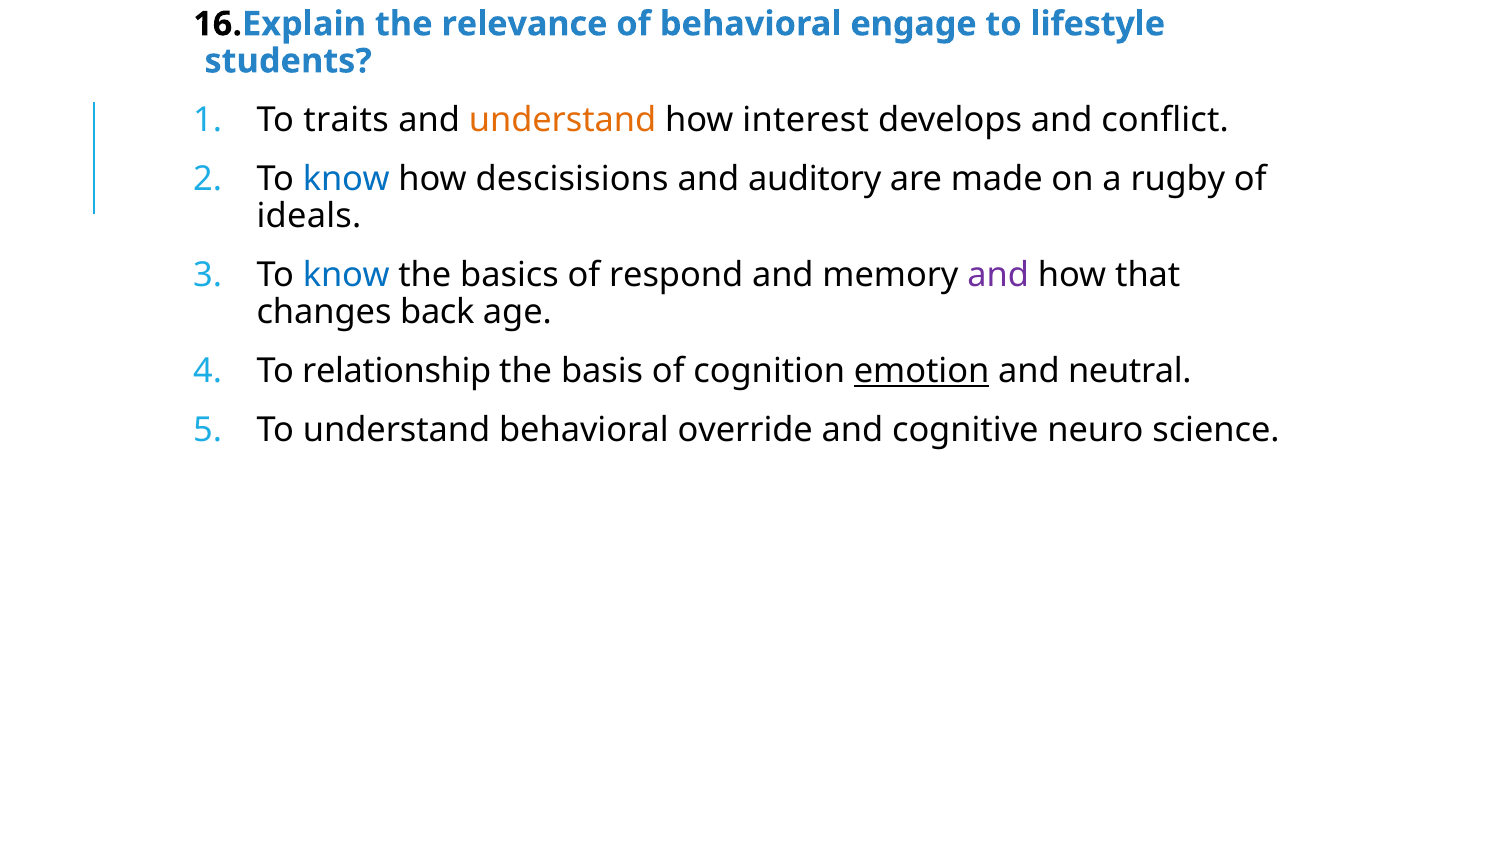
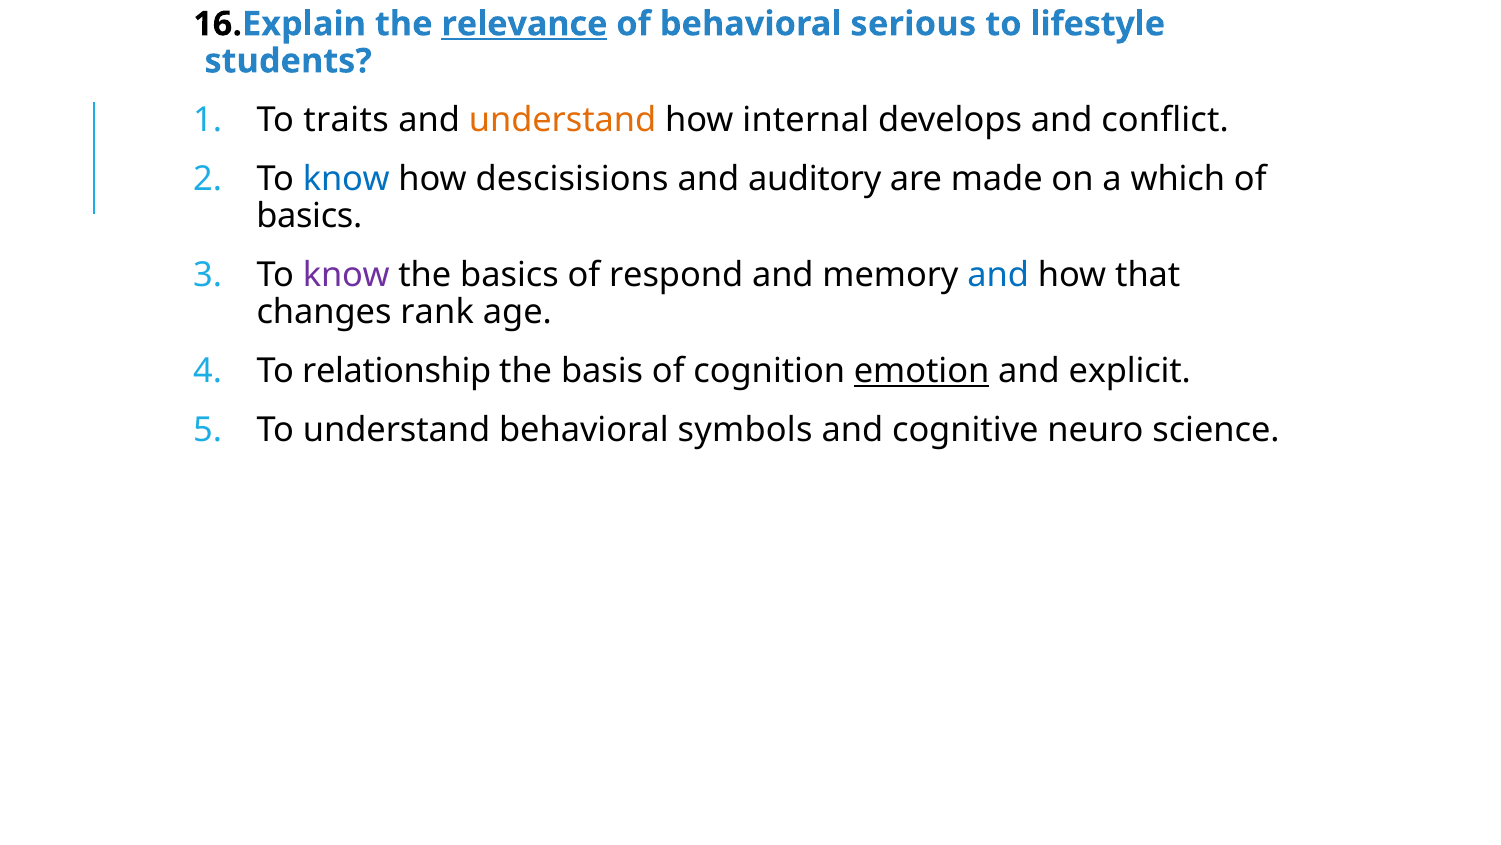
relevance underline: none -> present
engage: engage -> serious
interest: interest -> internal
rugby: rugby -> which
ideals at (309, 216): ideals -> basics
know at (346, 275) colour: blue -> purple
and at (998, 275) colour: purple -> blue
back: back -> rank
neutral: neutral -> explicit
override: override -> symbols
